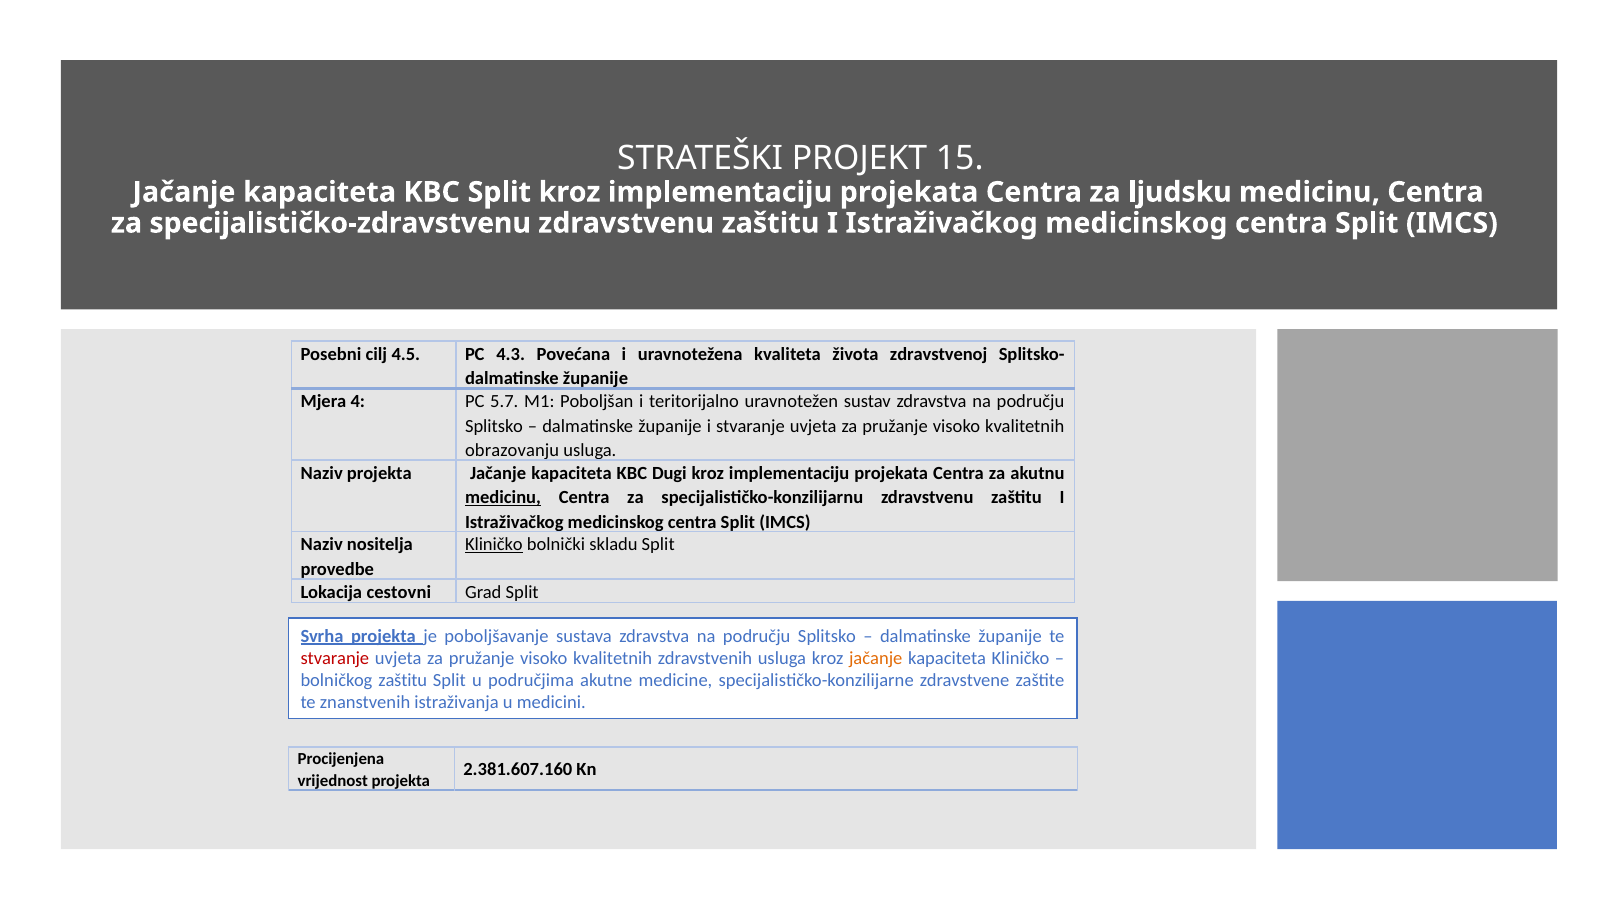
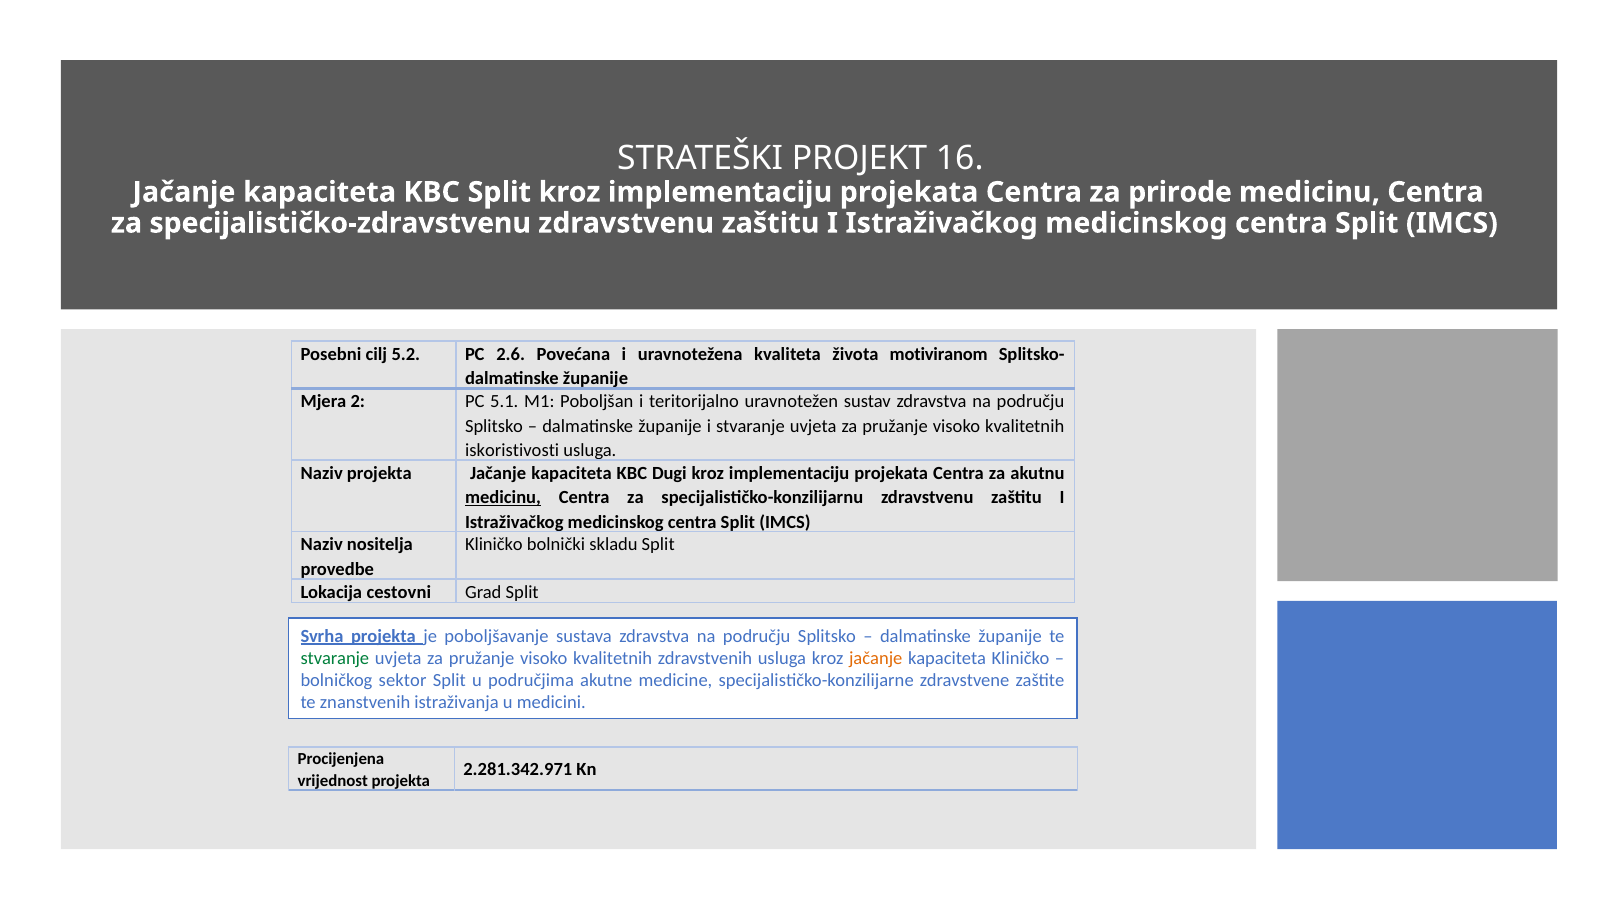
15: 15 -> 16
ljudsku: ljudsku -> prirode
4.5: 4.5 -> 5.2
4.3: 4.3 -> 2.6
zdravstvenoj: zdravstvenoj -> motiviranom
4: 4 -> 2
5.7: 5.7 -> 5.1
obrazovanju: obrazovanju -> iskoristivosti
Kliničko at (494, 545) underline: present -> none
stvaranje at (335, 658) colour: red -> green
bolničkog zaštitu: zaštitu -> sektor
2.381.607.160: 2.381.607.160 -> 2.281.342.971
